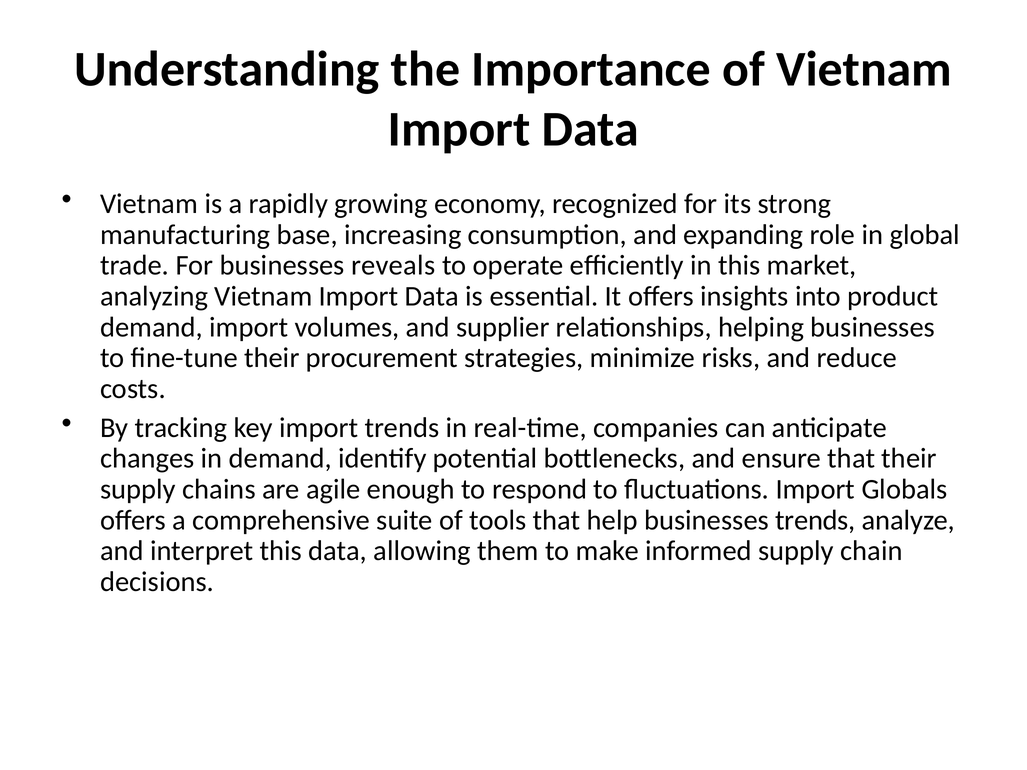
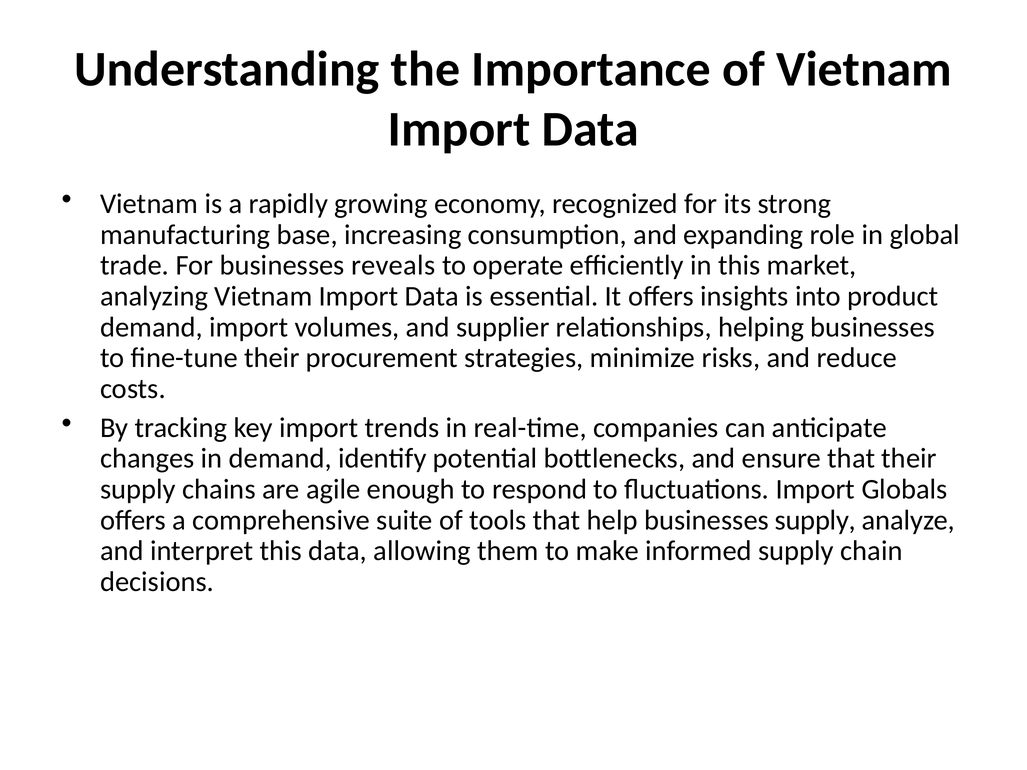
businesses trends: trends -> supply
